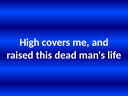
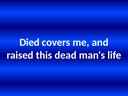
High: High -> Died
